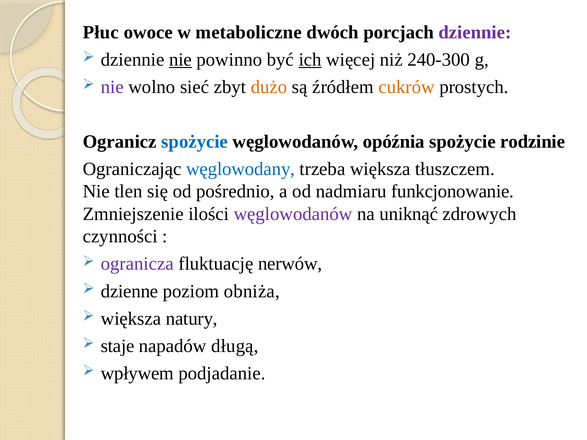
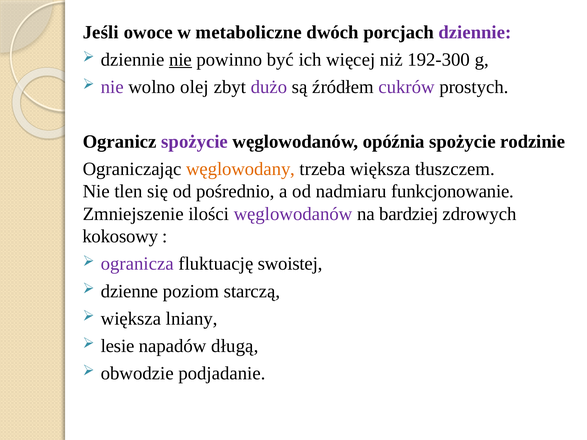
Płuc: Płuc -> Jeśli
ich underline: present -> none
240-300: 240-300 -> 192-300
sieć: sieć -> olej
dużo colour: orange -> purple
cukrów colour: orange -> purple
spożycie at (195, 142) colour: blue -> purple
węglowodany colour: blue -> orange
uniknąć: uniknąć -> bardziej
czynności: czynności -> kokosowy
nerwów: nerwów -> swoistej
obniża: obniża -> starczą
natury: natury -> lniany
staje: staje -> lesie
wpływem: wpływem -> obwodzie
